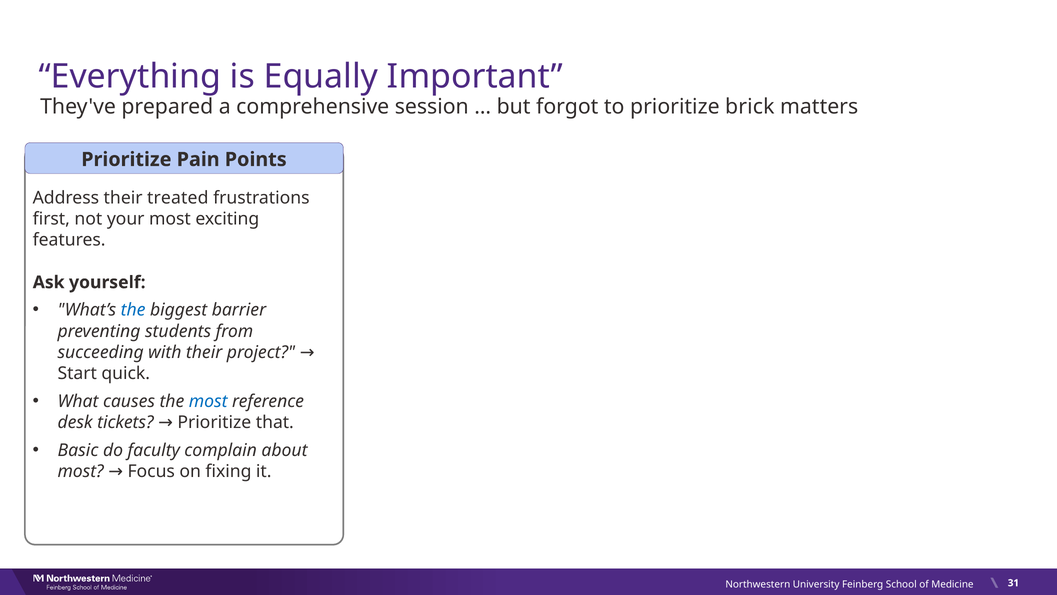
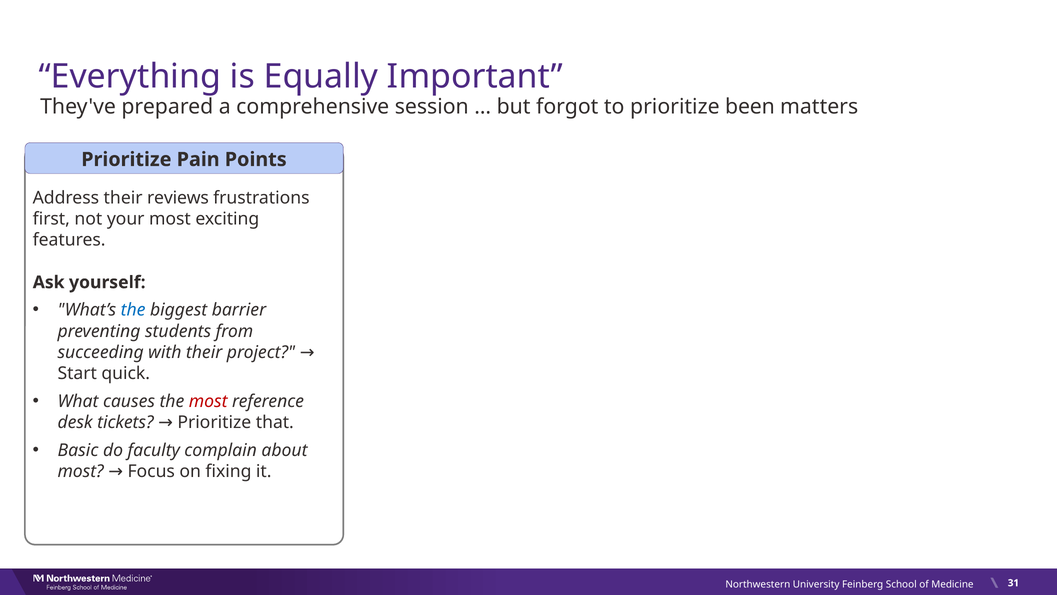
brick: brick -> been
treated: treated -> reviews
most at (208, 401) colour: blue -> red
